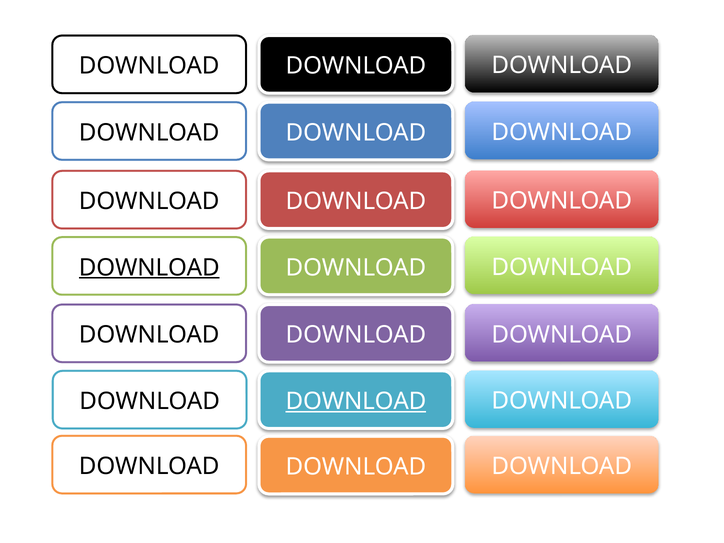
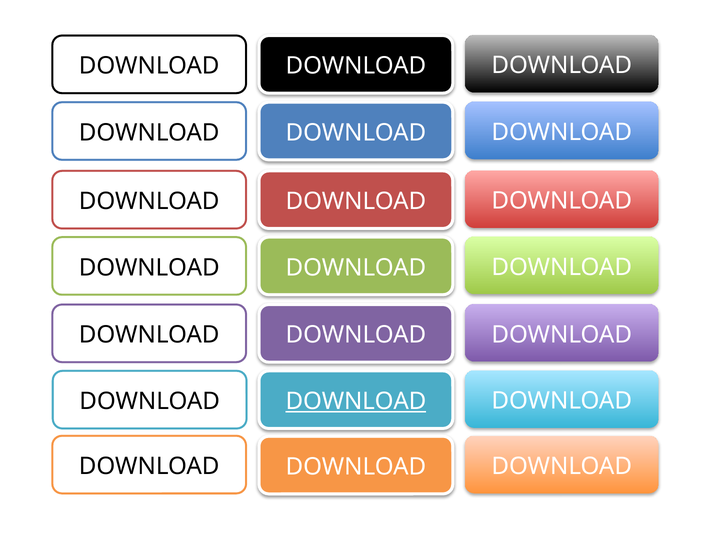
DOWNLOAD at (149, 268) underline: present -> none
